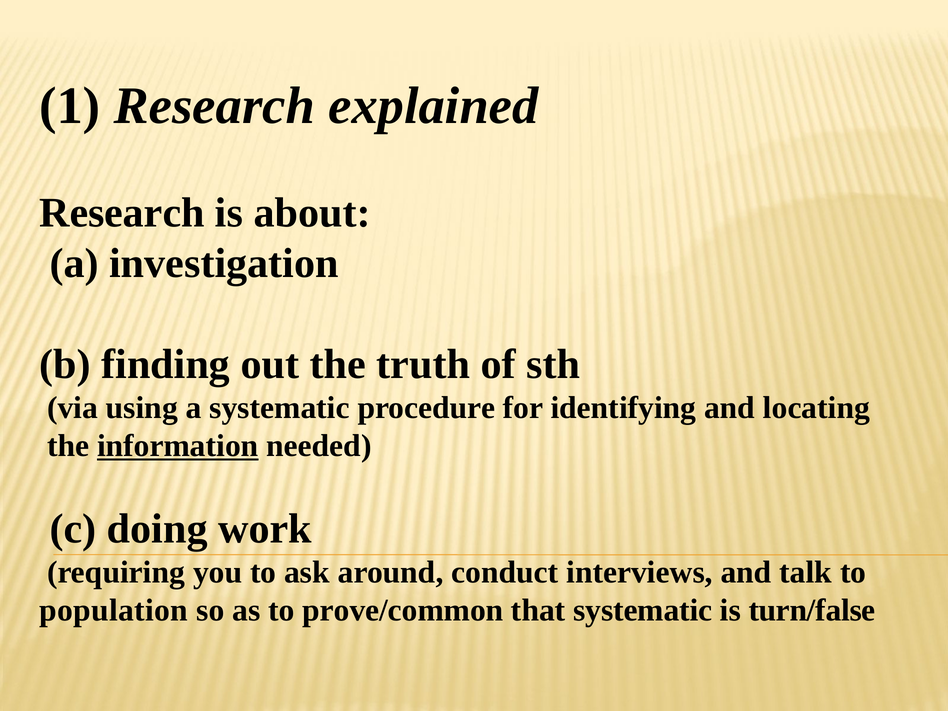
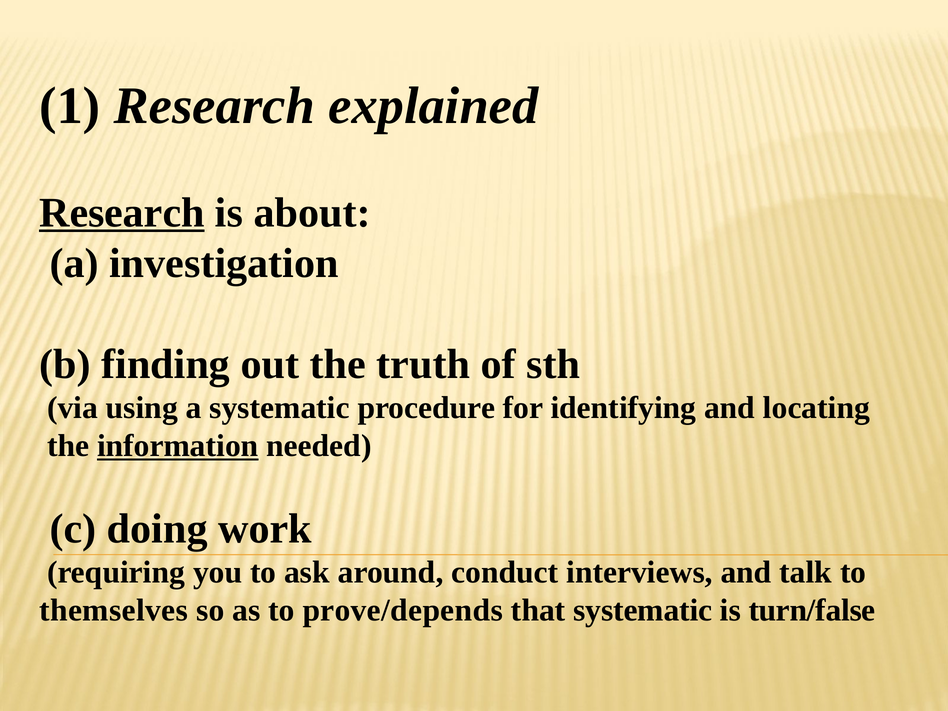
Research at (122, 213) underline: none -> present
population: population -> themselves
prove/common: prove/common -> prove/depends
